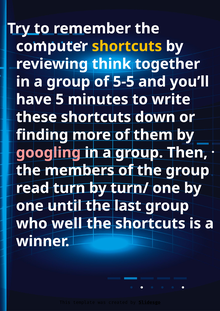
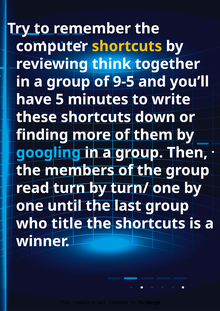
5-5: 5-5 -> 9-5
googling colour: pink -> light blue
well: well -> title
